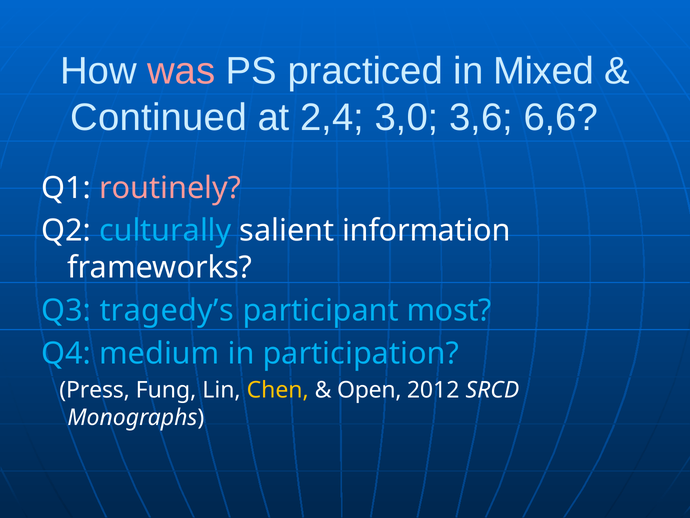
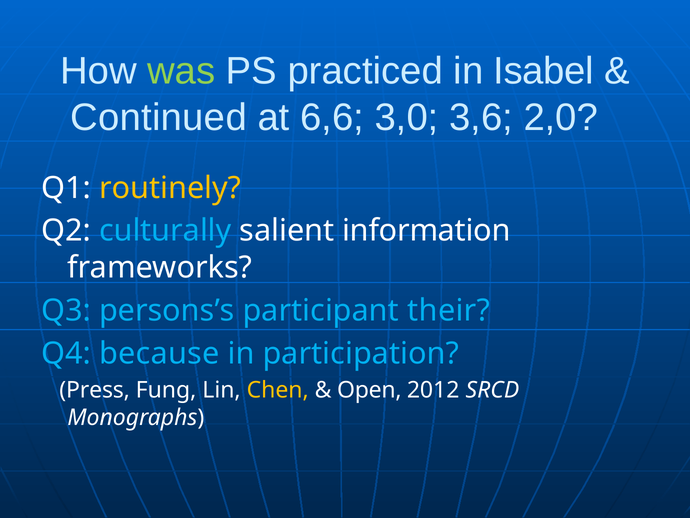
was colour: pink -> light green
Mixed: Mixed -> Isabel
2,4: 2,4 -> 6,6
6,6: 6,6 -> 2,0
routinely colour: pink -> yellow
tragedy’s: tragedy’s -> persons’s
most: most -> their
medium: medium -> because
